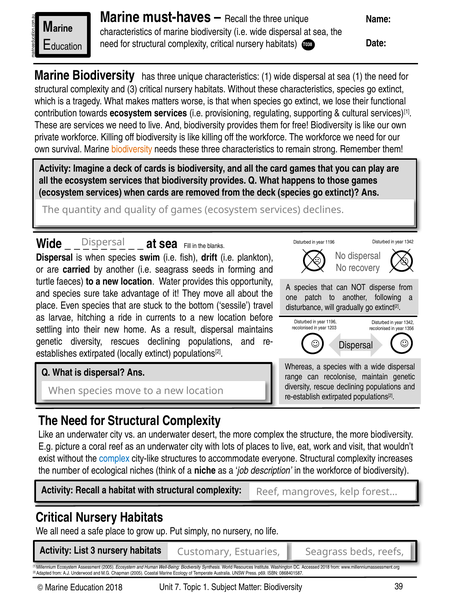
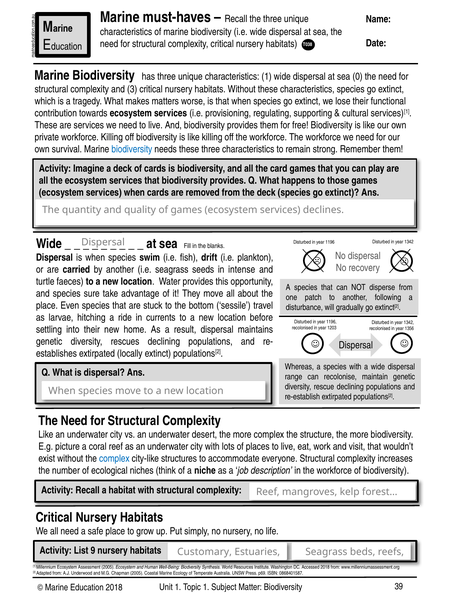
sea 1: 1 -> 0
biodiversity at (132, 149) colour: orange -> blue
forming: forming -> intense
List 3: 3 -> 9
Unit 7: 7 -> 1
